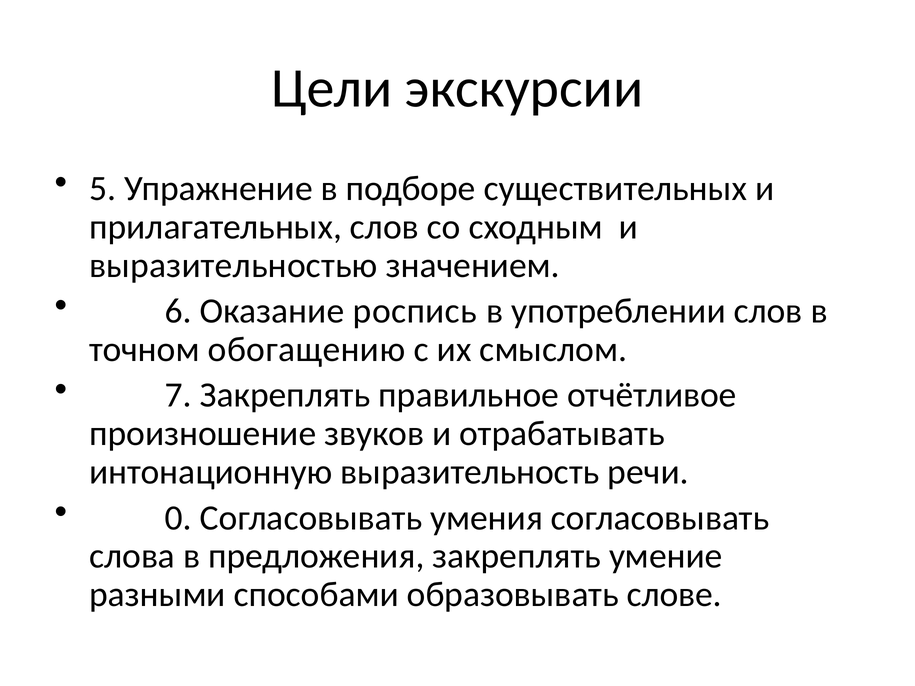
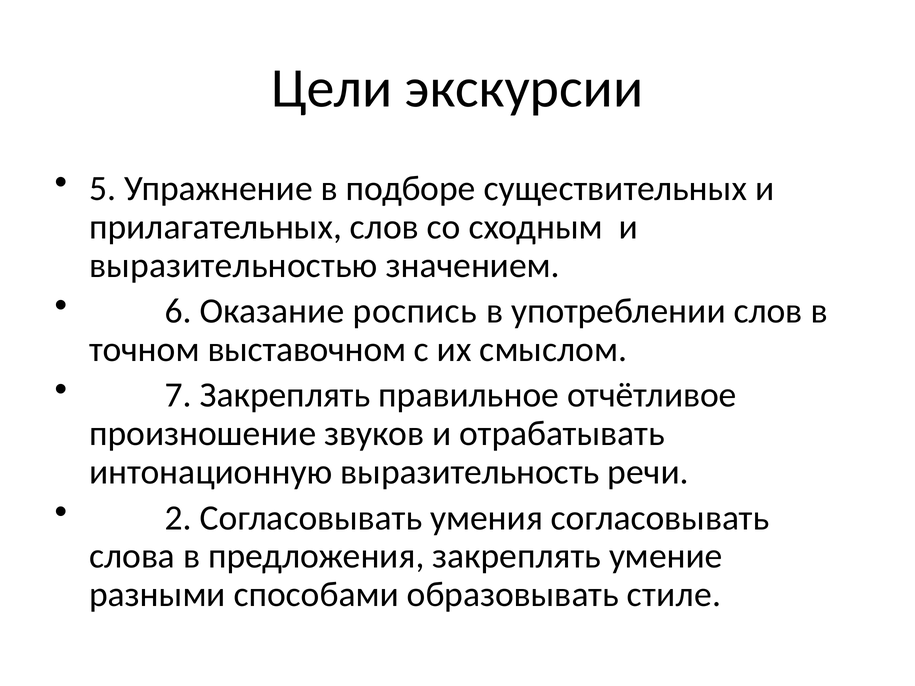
обогащению: обогащению -> выставочном
0: 0 -> 2
слове: слове -> стиле
